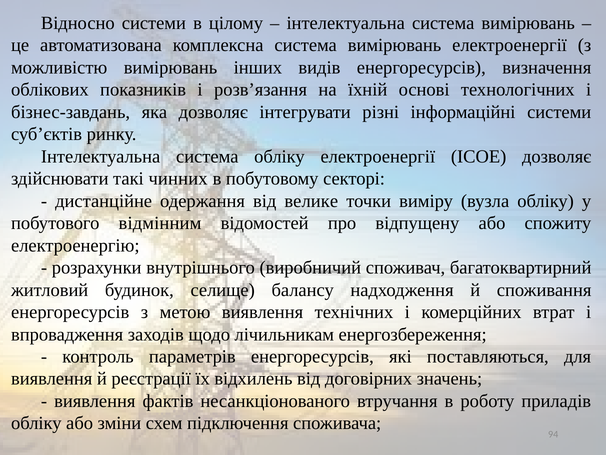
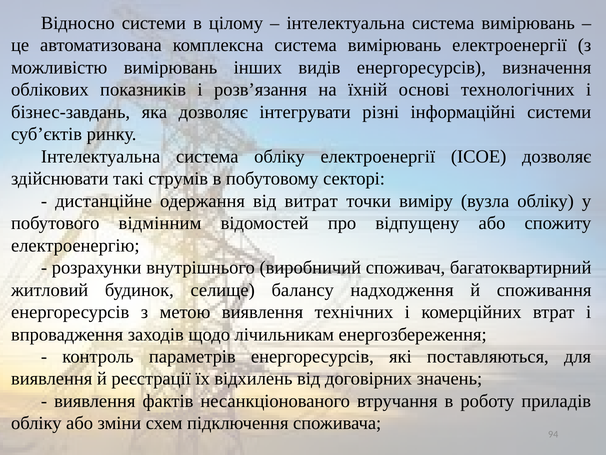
чинних: чинних -> струмів
велике: велике -> витрат
